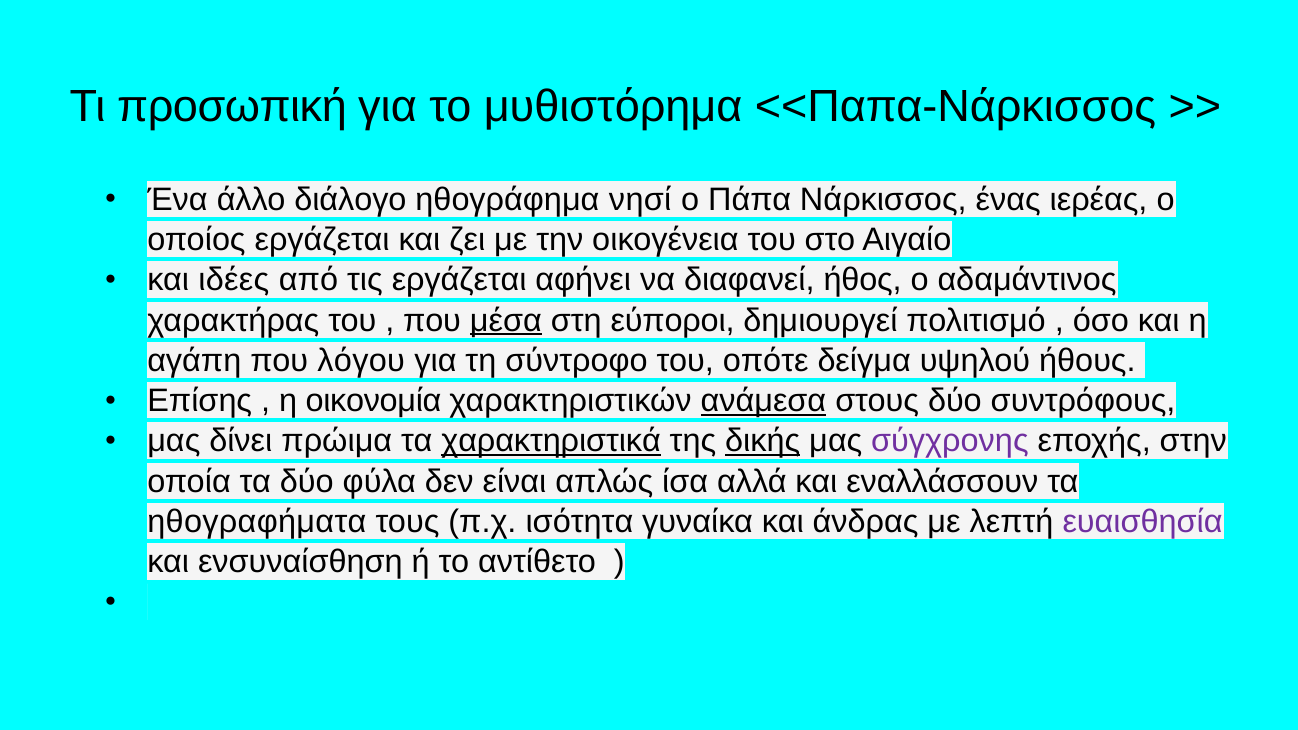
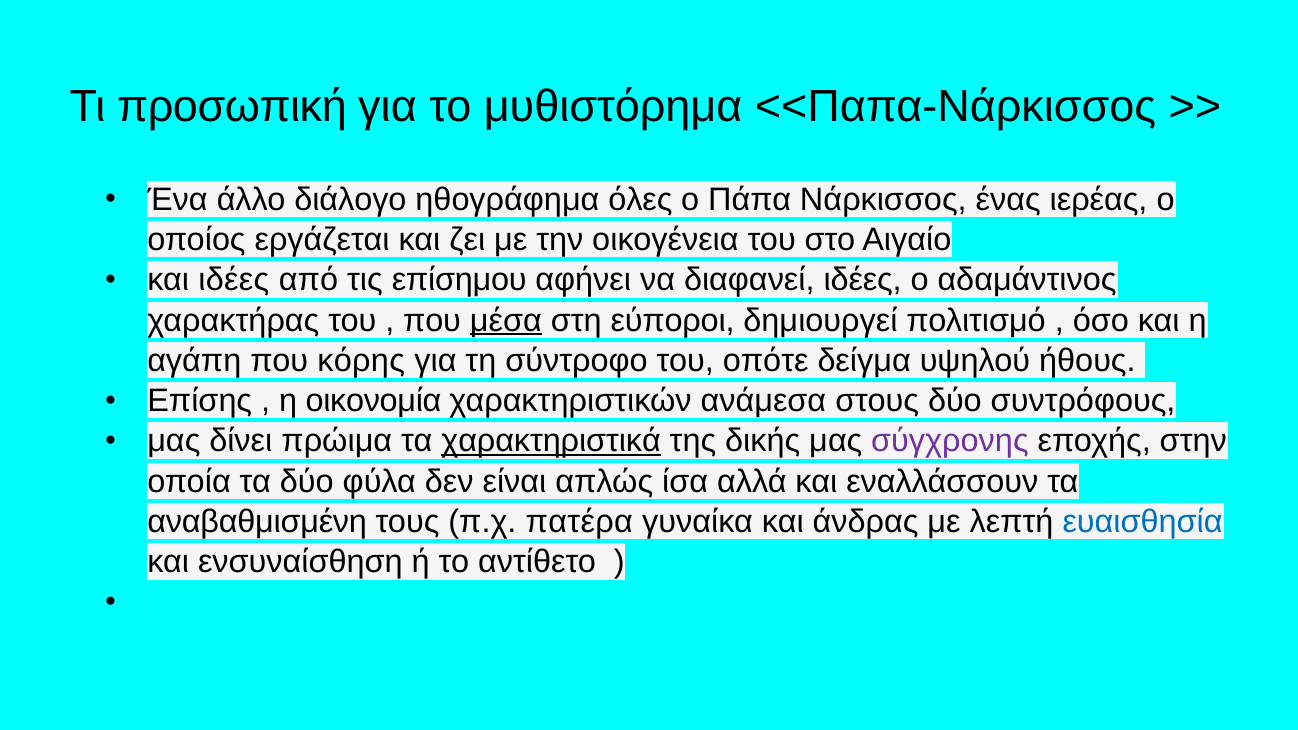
νησί: νησί -> όλες
τις εργάζεται: εργάζεται -> επίσημου
διαφανεί ήθος: ήθος -> ιδέες
λόγου: λόγου -> κόρης
ανάμεσα underline: present -> none
δικής underline: present -> none
ηθογραφήματα: ηθογραφήματα -> αναβαθμισμένη
ισότητα: ισότητα -> πατέρα
ευαισθησία colour: purple -> blue
